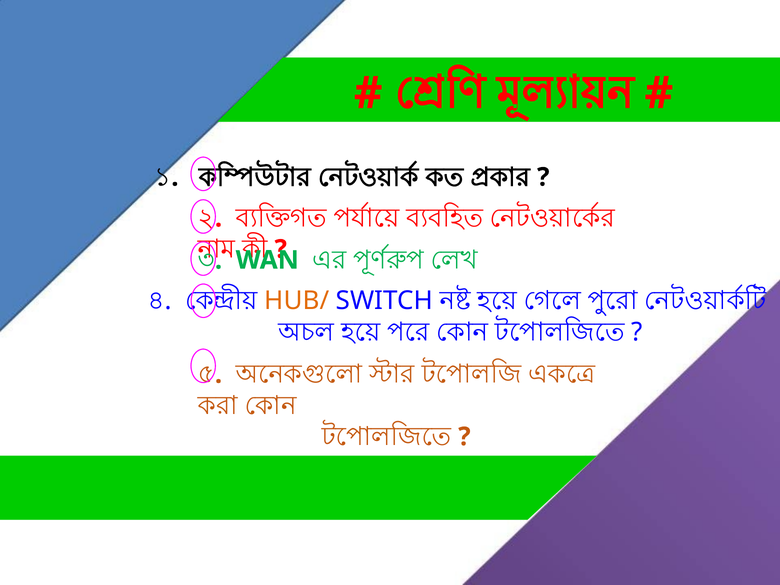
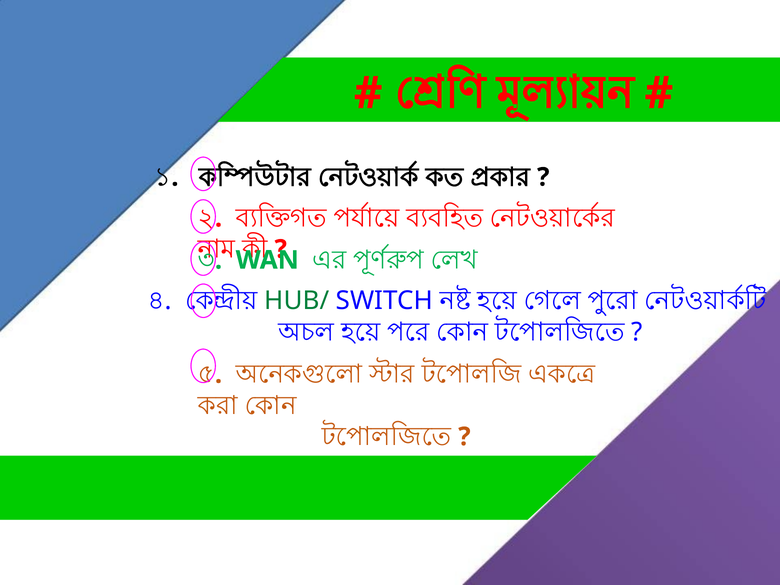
HUB/ colour: orange -> green
